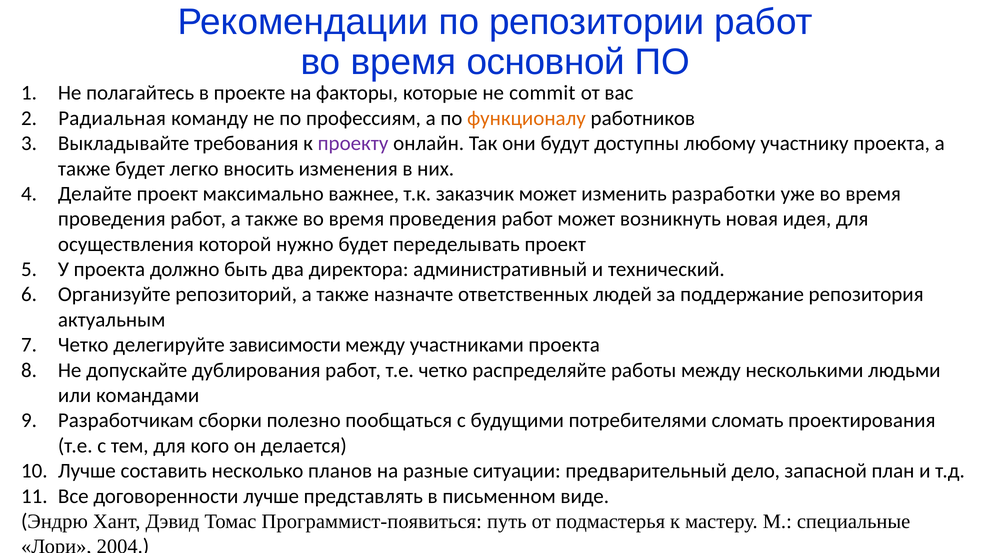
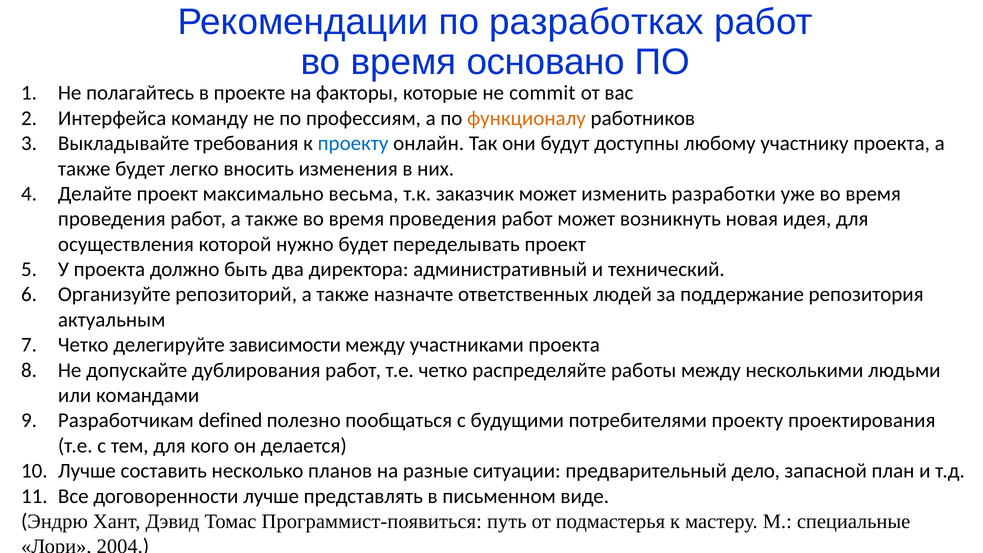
репозитории: репозитории -> разработках
основной: основной -> основано
Радиальная: Радиальная -> Интерфейса
проекту at (353, 143) colour: purple -> blue
важнее: важнее -> весьма
сборки: сборки -> defined
потребителями сломать: сломать -> проекту
